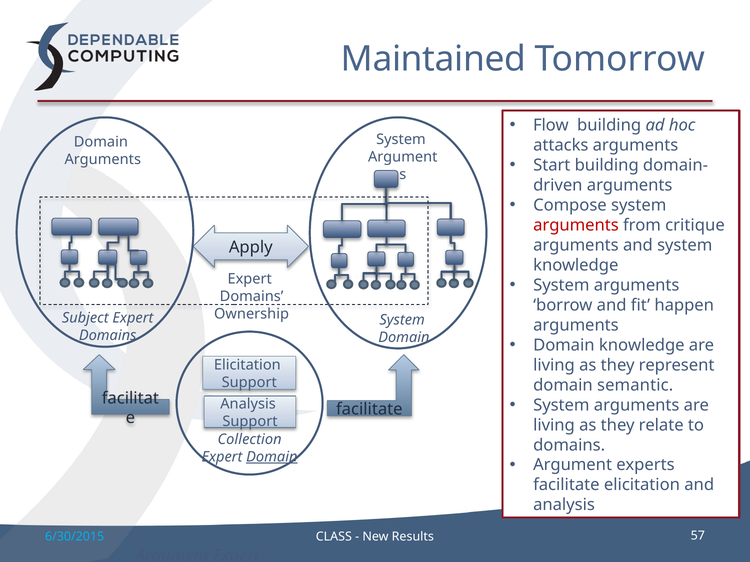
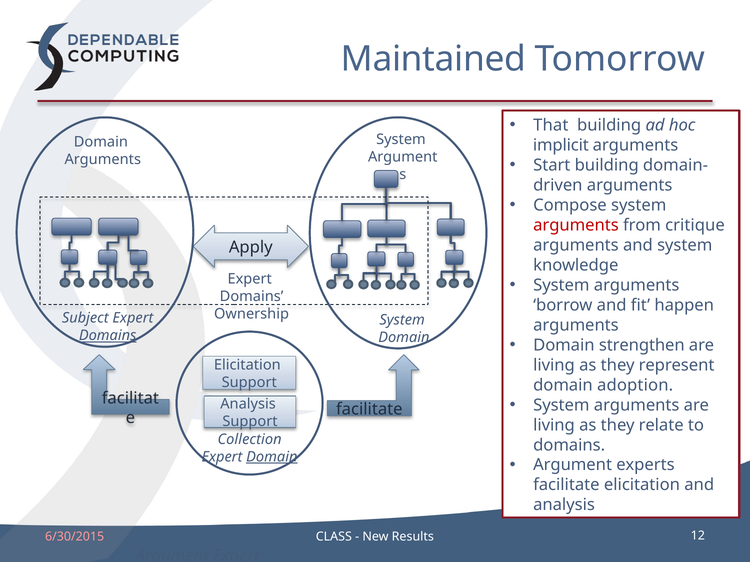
Flow: Flow -> That
attacks: attacks -> implicit
Domains at (108, 336) underline: none -> present
Domain knowledge: knowledge -> strengthen
semantic: semantic -> adoption
6/30/2015 colour: light blue -> pink
57: 57 -> 12
